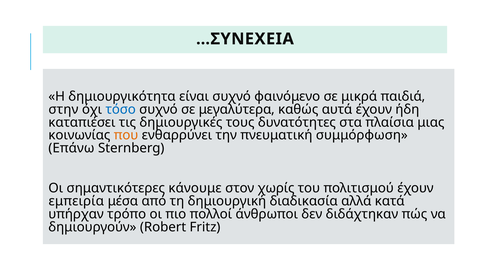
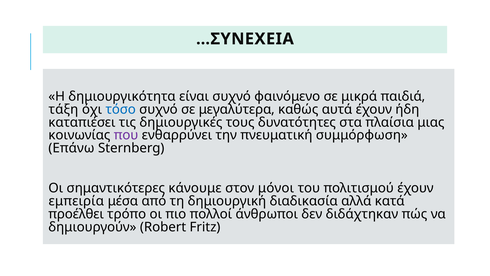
στην: στην -> τάξη
που colour: orange -> purple
χωρίς: χωρίς -> μόνοι
υπήρχαν: υπήρχαν -> προέλθει
